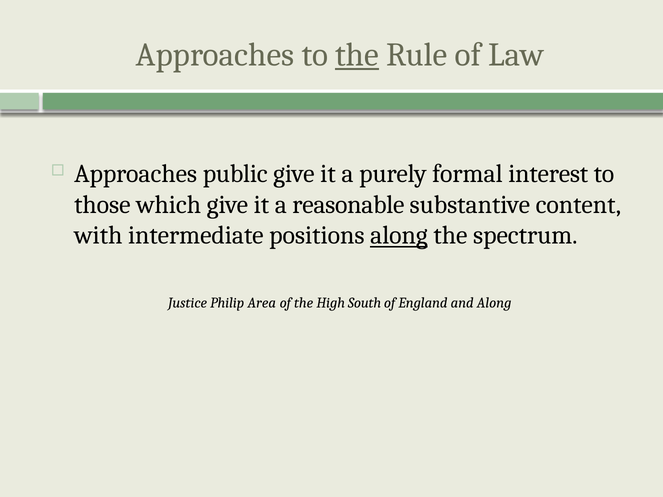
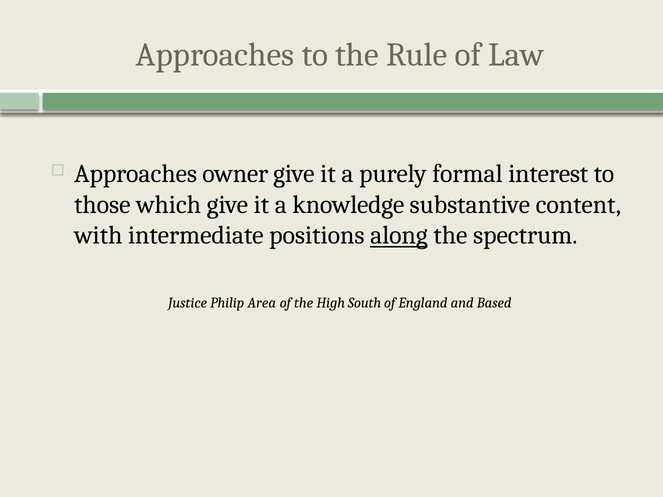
the at (357, 55) underline: present -> none
public: public -> owner
reasonable: reasonable -> knowledge
and Along: Along -> Based
